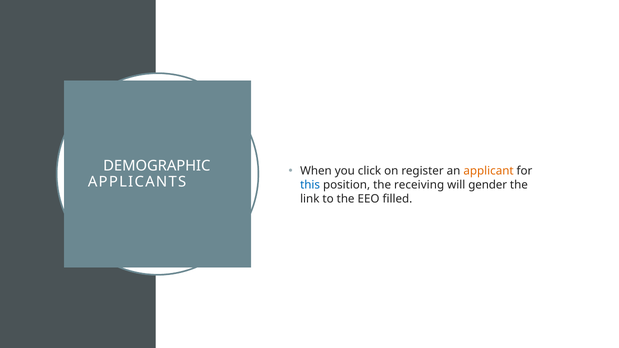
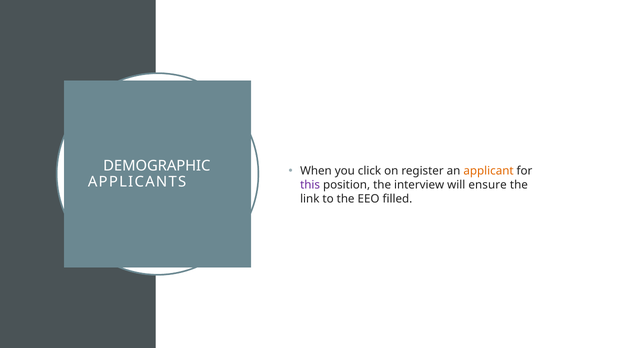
this colour: blue -> purple
receiving: receiving -> interview
gender: gender -> ensure
